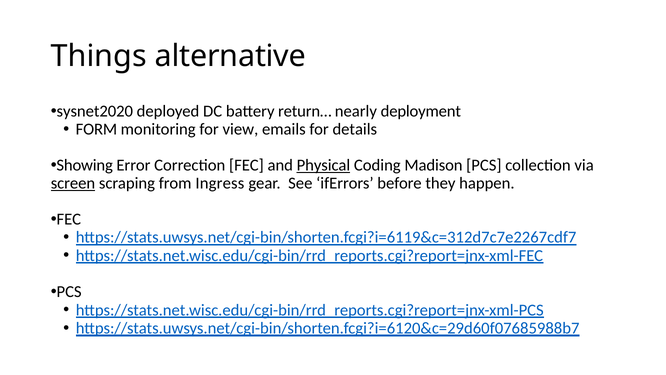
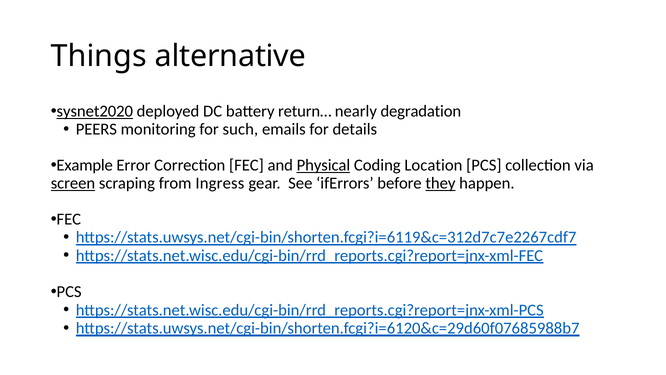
sysnet2020 underline: none -> present
deployment: deployment -> degradation
FORM: FORM -> PEERS
view: view -> such
Showing: Showing -> Example
Madison: Madison -> Location
they underline: none -> present
